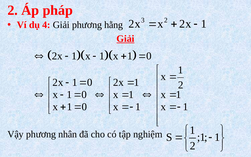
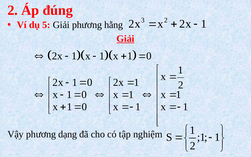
pháp: pháp -> đúng
4: 4 -> 5
nhân: nhân -> dạng
